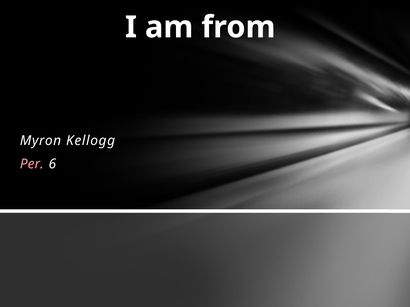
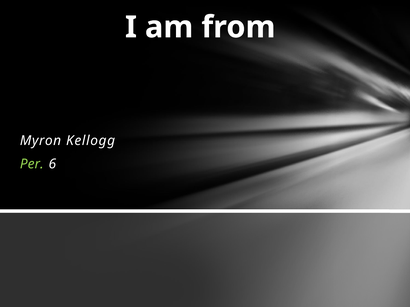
Per colour: pink -> light green
